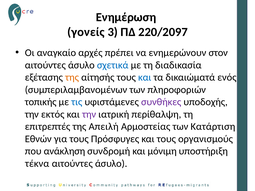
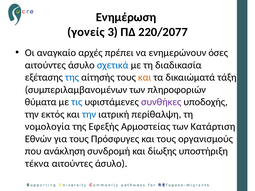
220/2097: 220/2097 -> 220/2077
στον: στον -> όσες
της at (72, 77) colour: orange -> blue
και at (145, 77) colour: blue -> orange
ενός: ενός -> τάξη
τοπικής: τοπικής -> θύματα
την at (89, 114) colour: purple -> blue
επιτρεπτές: επιτρεπτές -> νομολογία
Απειλή: Απειλή -> Εφεξής
μόνιμη: μόνιμη -> δίωξης
